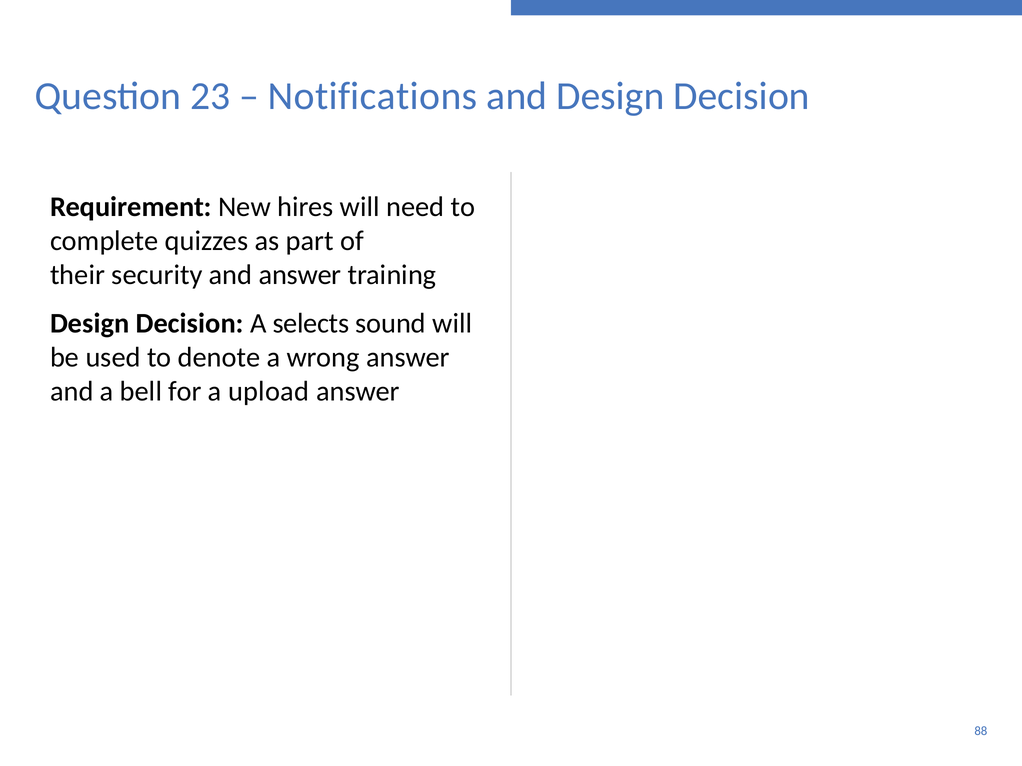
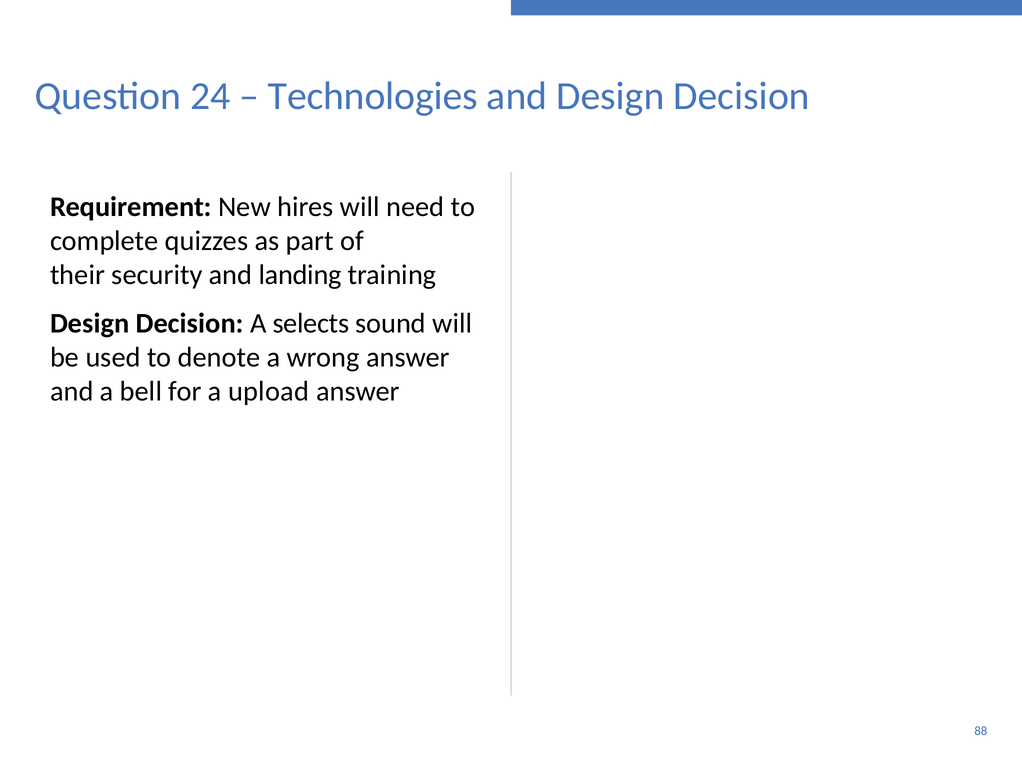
23: 23 -> 24
Notifications: Notifications -> Technologies
and answer: answer -> landing
